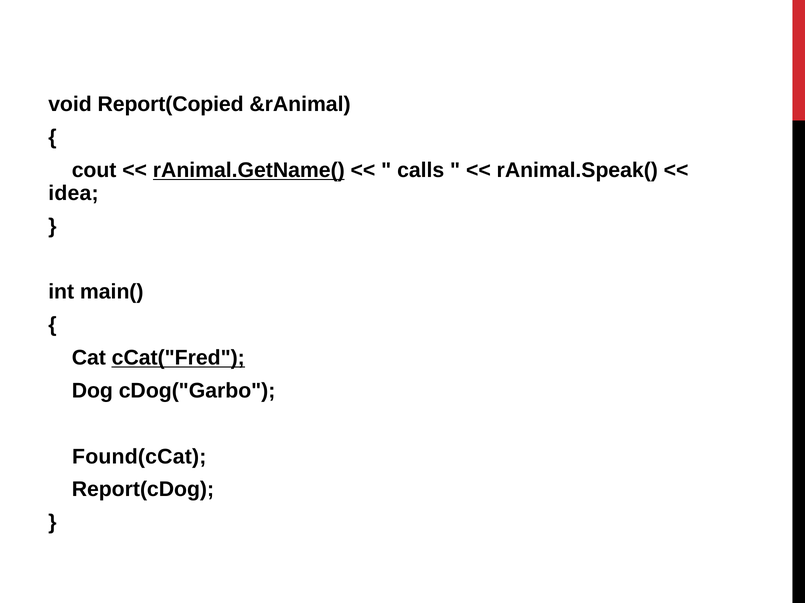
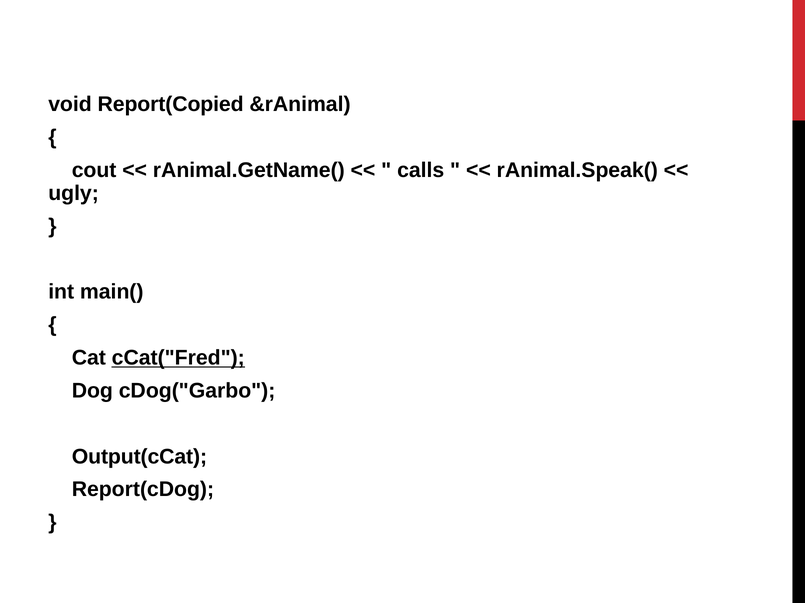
rAnimal.GetName( underline: present -> none
idea: idea -> ugly
Found(cCat: Found(cCat -> Output(cCat
